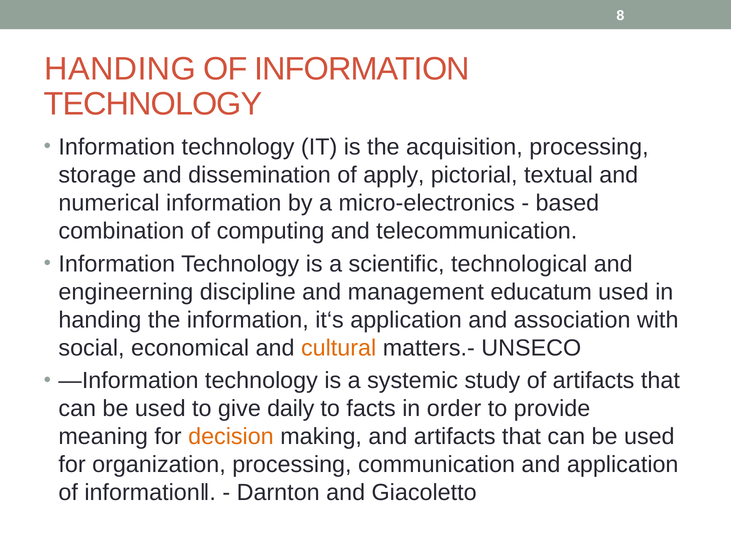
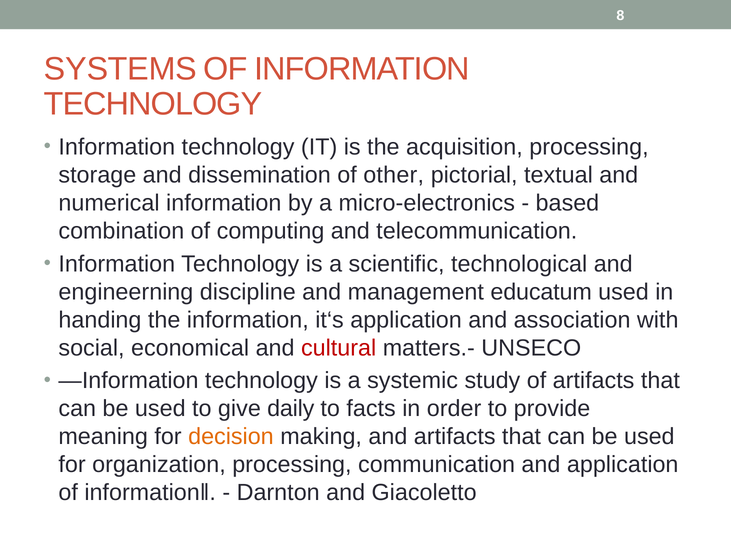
HANDING at (120, 69): HANDING -> SYSTEMS
apply: apply -> other
cultural colour: orange -> red
